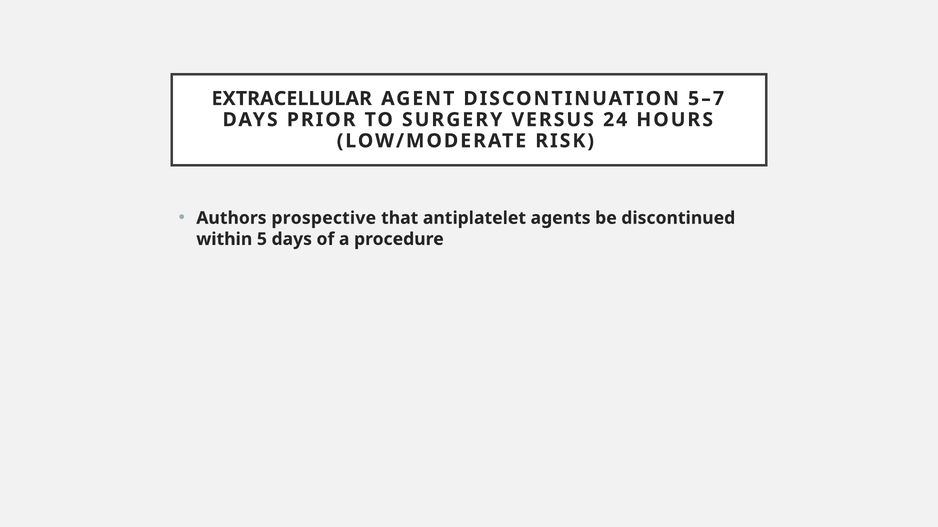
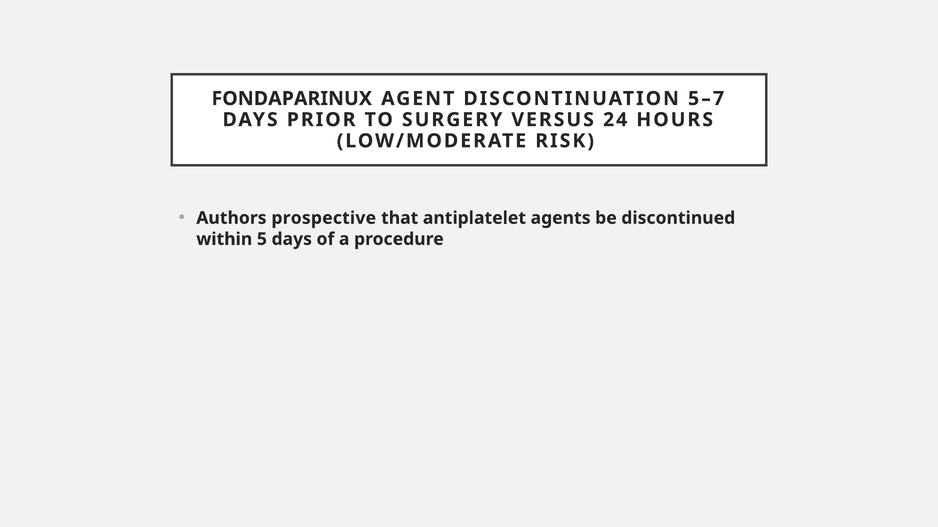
EXTRACELLULAR: EXTRACELLULAR -> FONDAPARINUX
